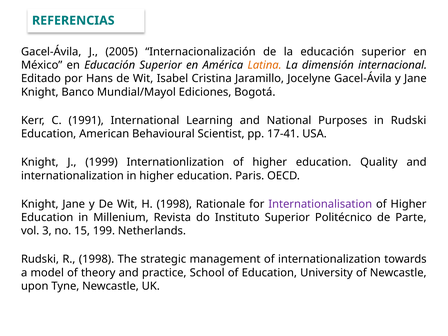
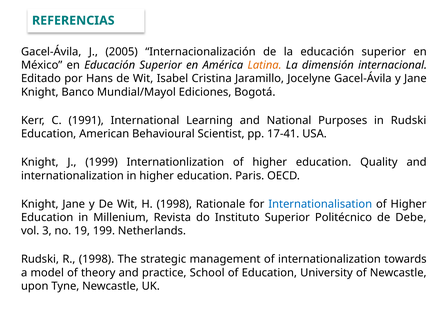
Internationalisation colour: purple -> blue
Parte: Parte -> Debe
15: 15 -> 19
